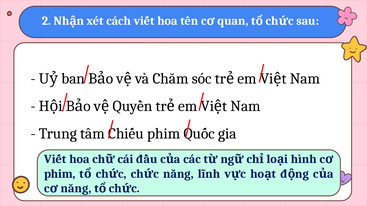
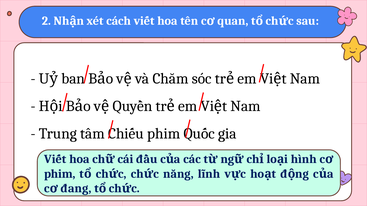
năng at (76, 189): năng -> đang
